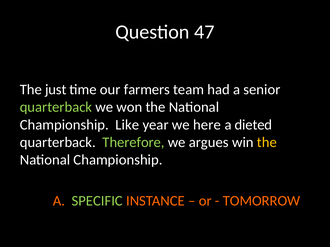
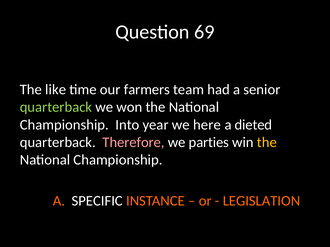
47: 47 -> 69
just: just -> like
Like: Like -> Into
Therefore colour: light green -> pink
argues: argues -> parties
SPECIFIC colour: light green -> white
TOMORROW: TOMORROW -> LEGISLATION
